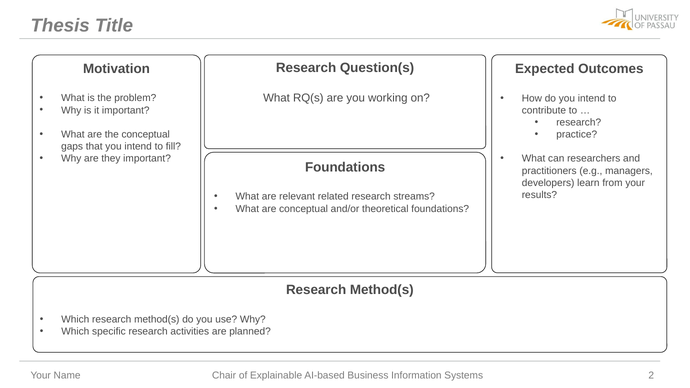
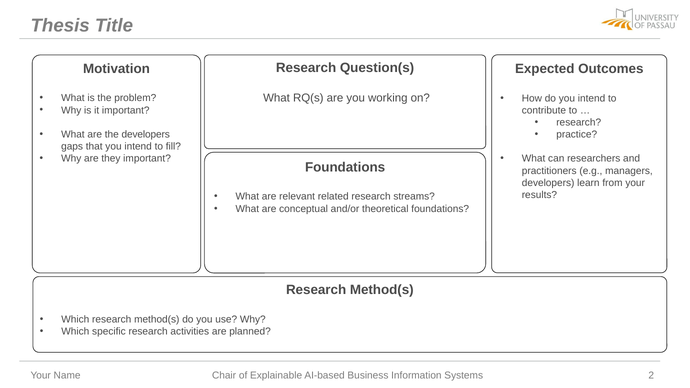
the conceptual: conceptual -> developers
